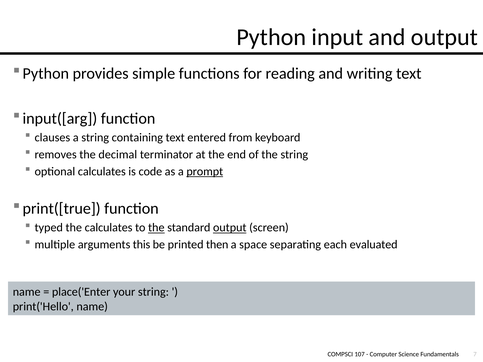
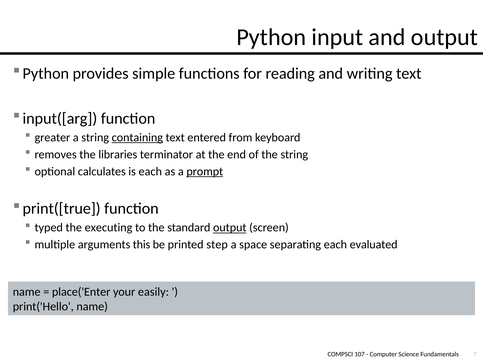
clauses: clauses -> greater
containing underline: none -> present
decimal: decimal -> libraries
is code: code -> each
the calculates: calculates -> executing
the at (156, 228) underline: present -> none
then: then -> step
your string: string -> easily
